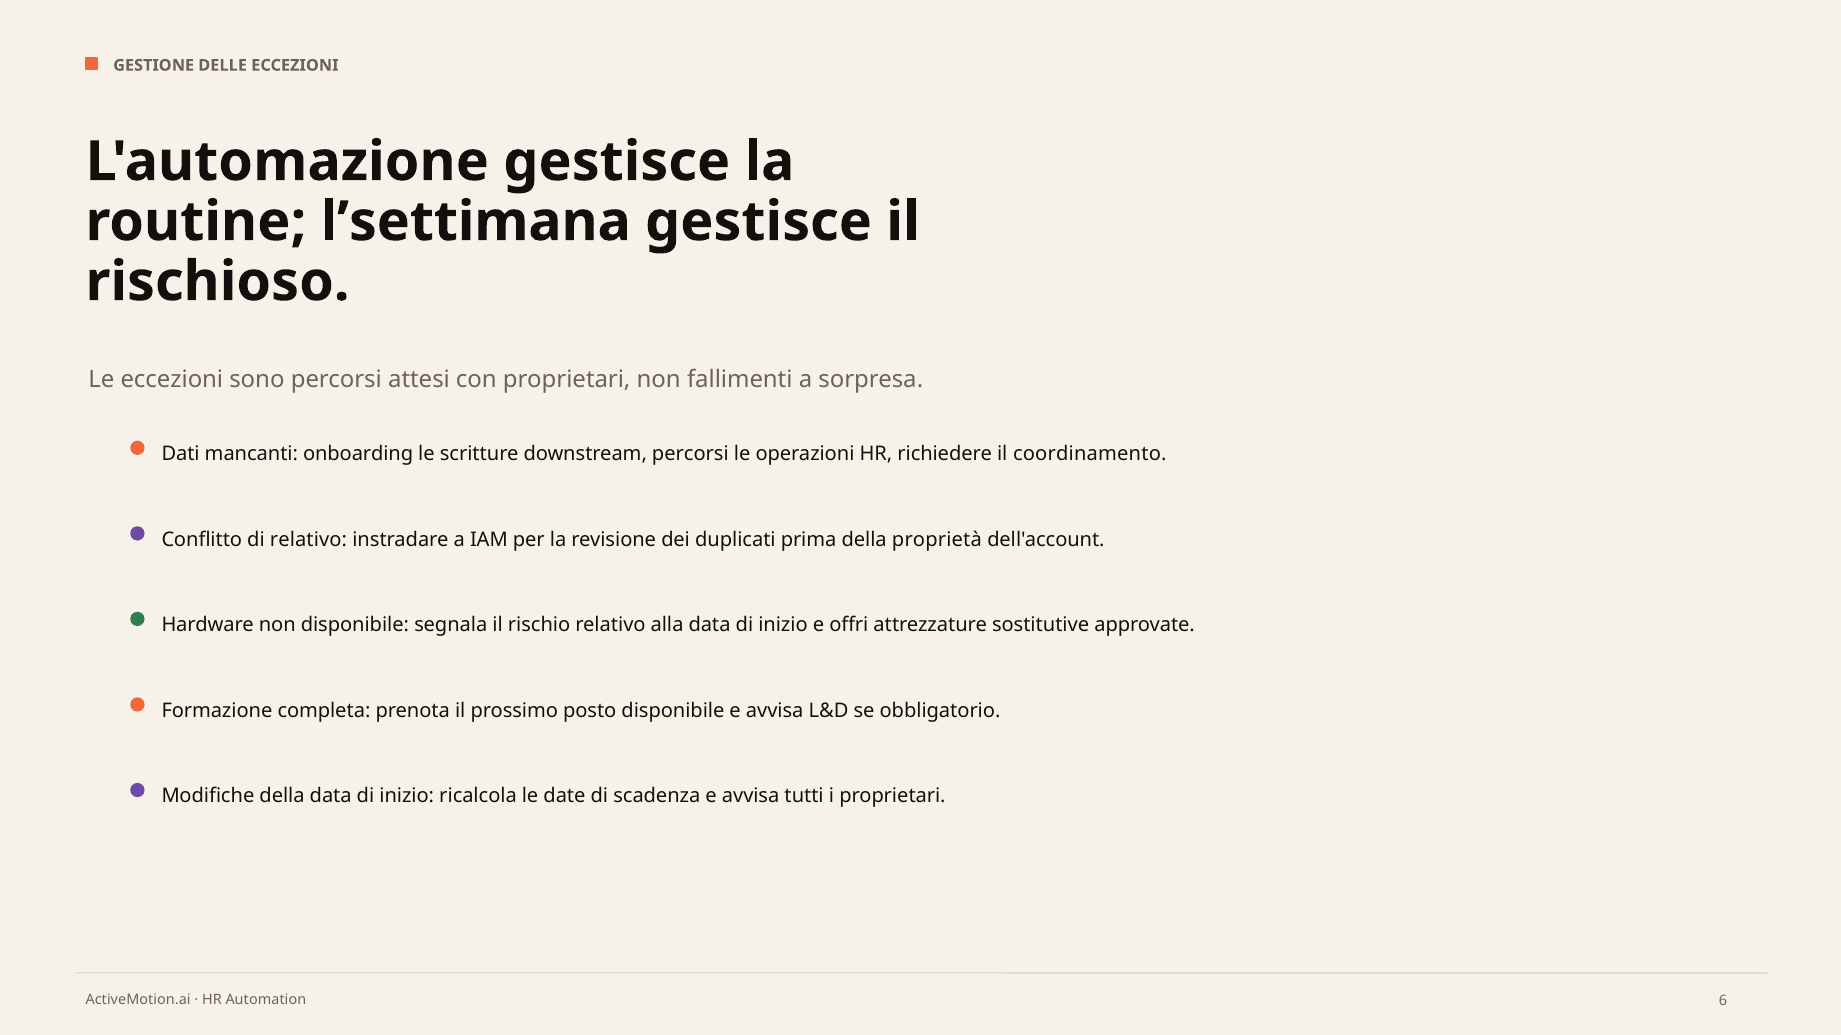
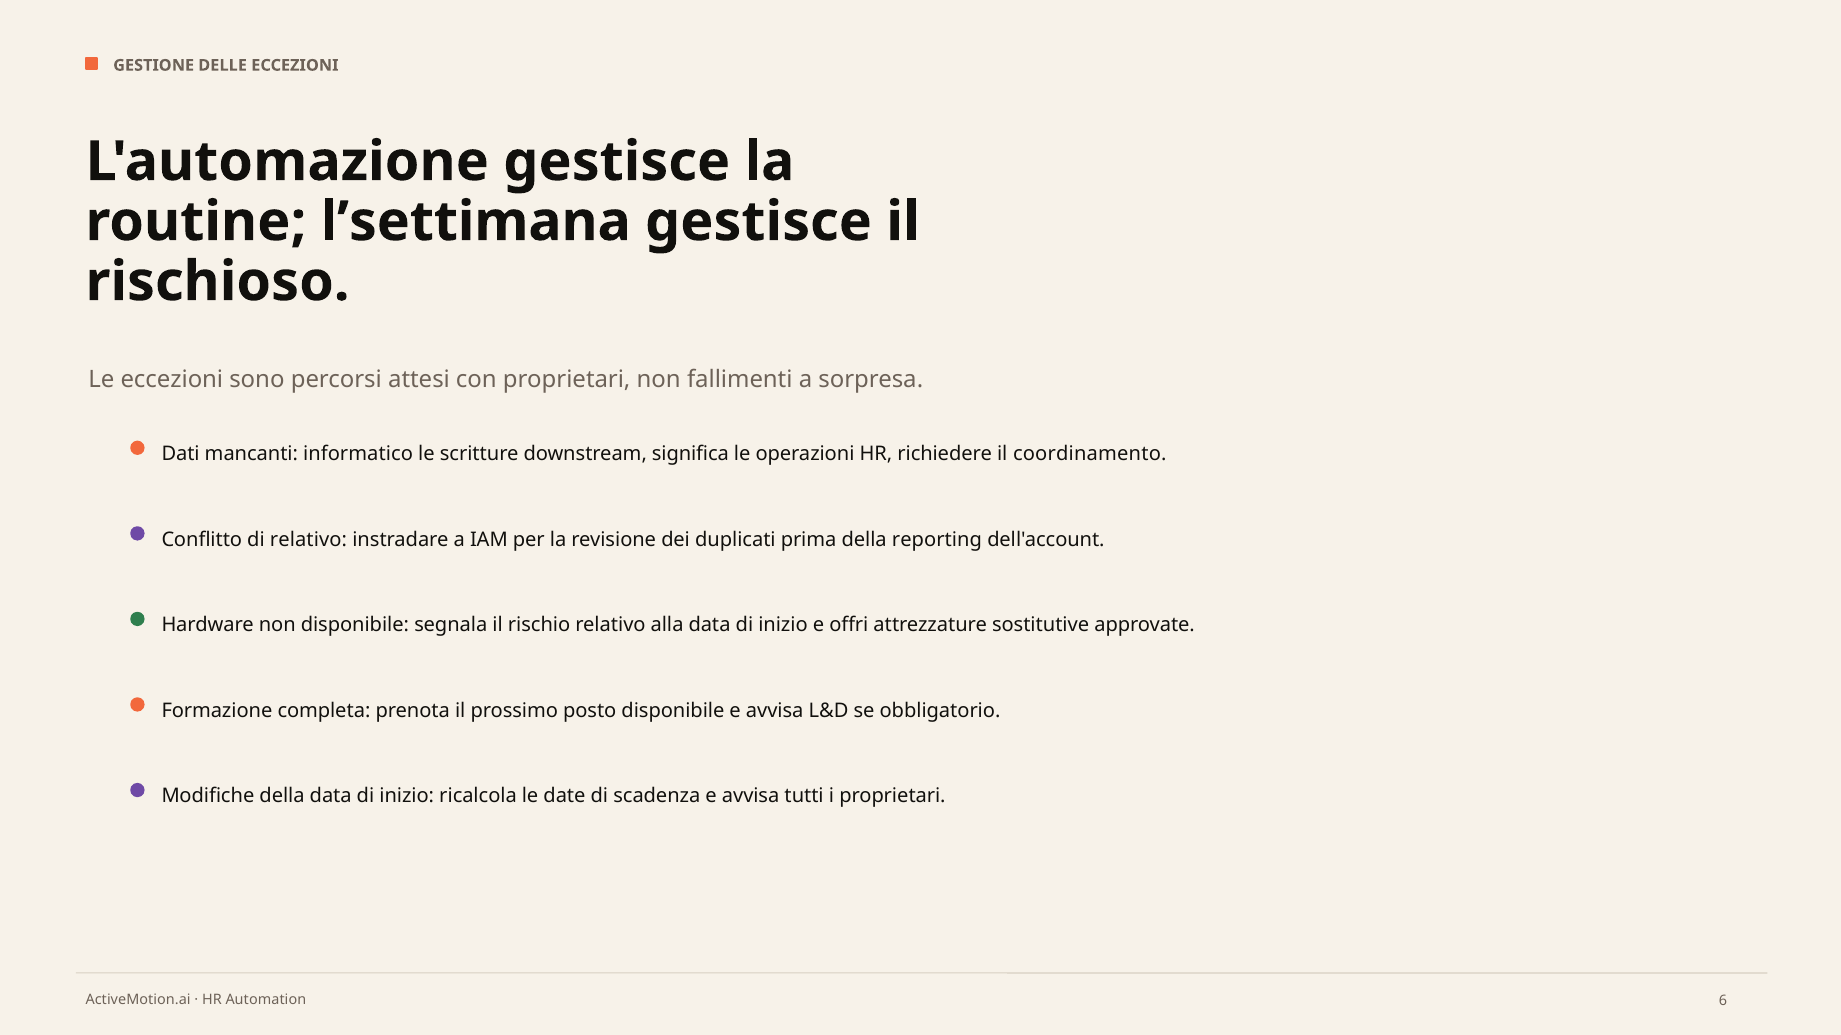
onboarding: onboarding -> informatico
downstream percorsi: percorsi -> significa
proprietà: proprietà -> reporting
